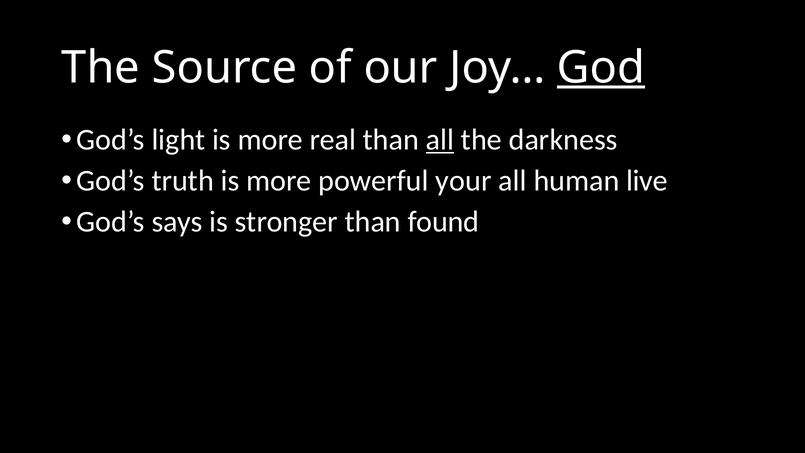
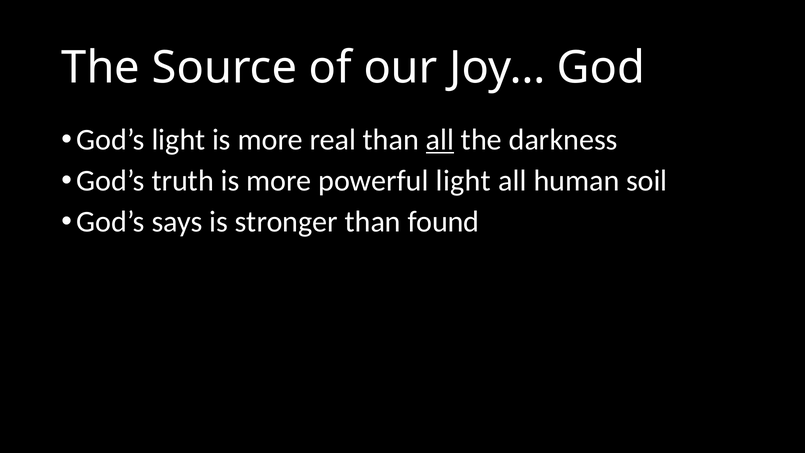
God underline: present -> none
powerful your: your -> light
live: live -> soil
